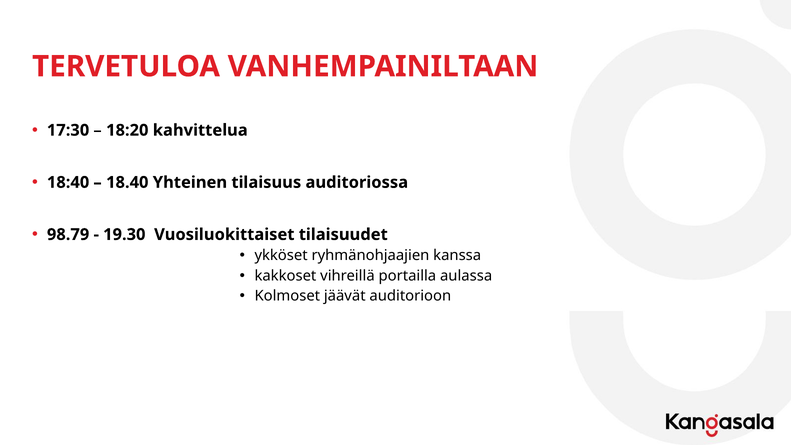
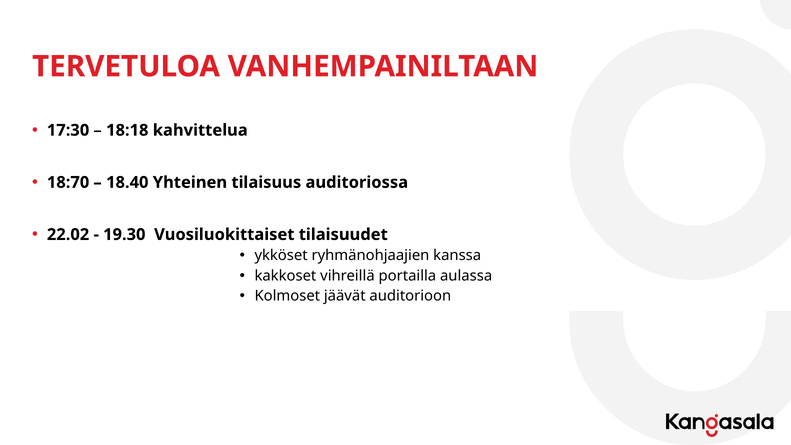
18:20: 18:20 -> 18:18
18:40: 18:40 -> 18:70
98.79: 98.79 -> 22.02
